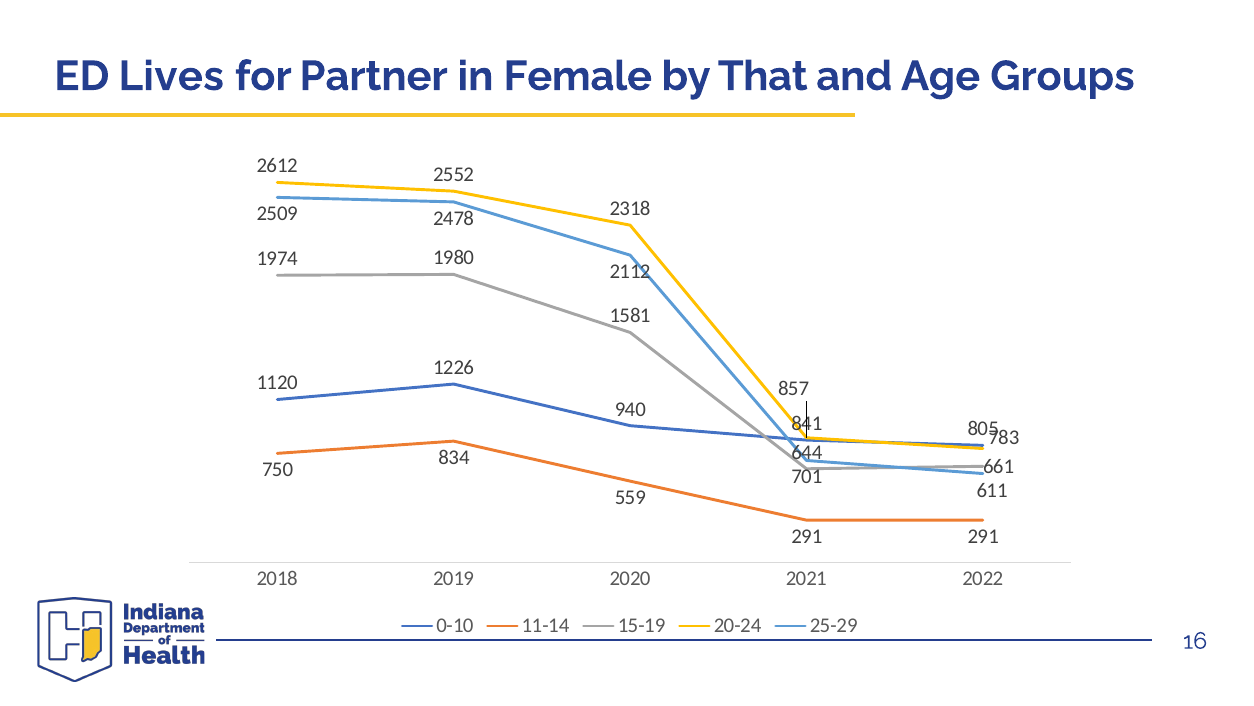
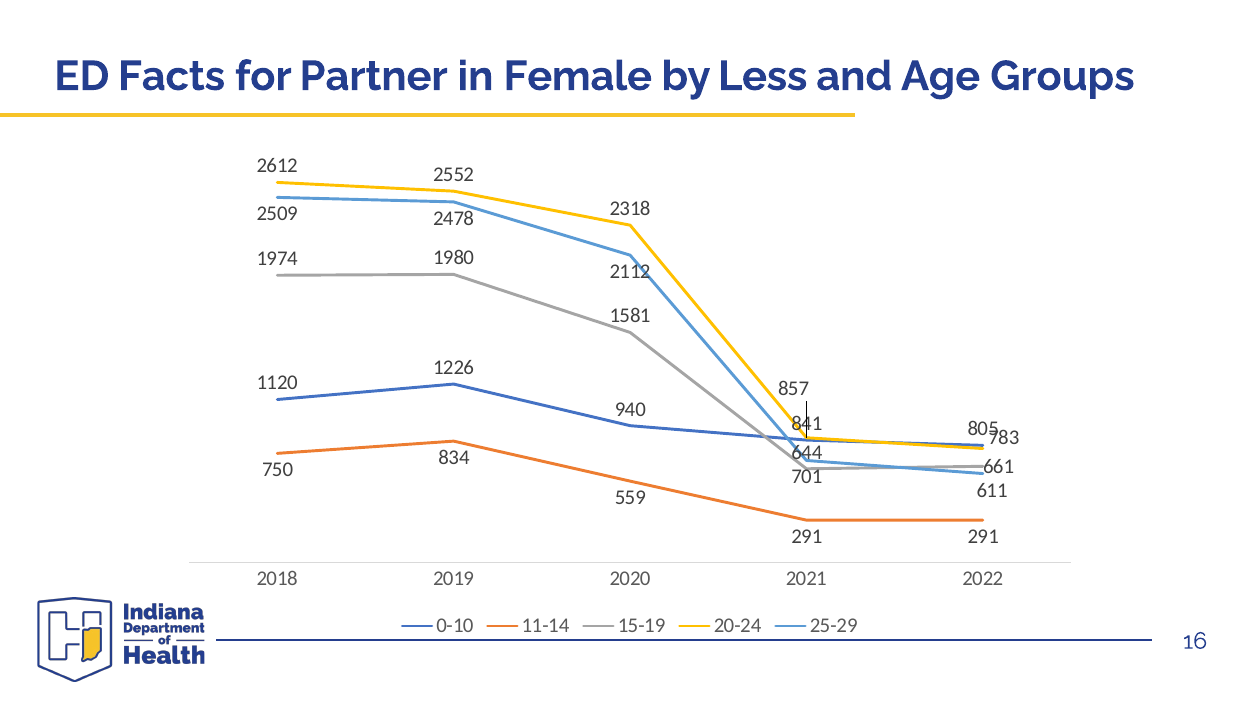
Lives: Lives -> Facts
That: That -> Less
